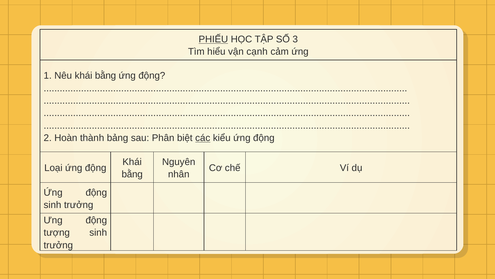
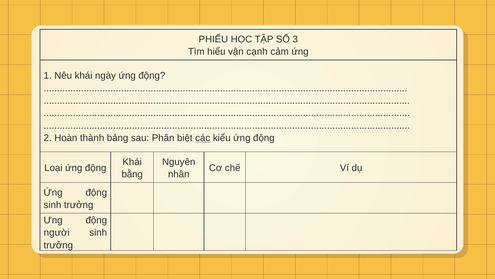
PHIẾU underline: present -> none
Nêu khái bằng: bằng -> ngày
tượng: tượng -> người
